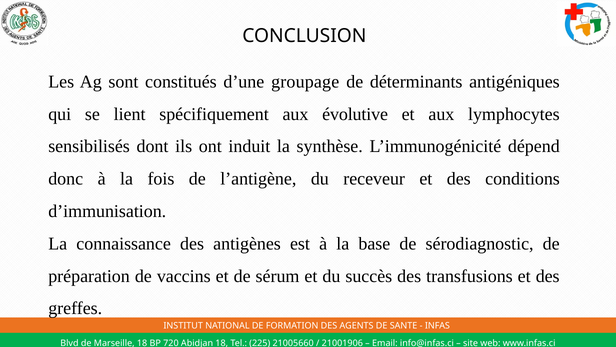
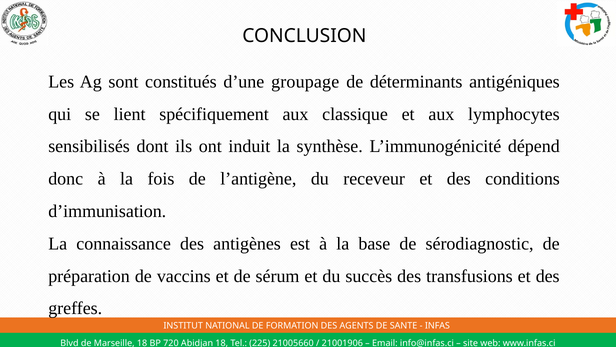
évolutive: évolutive -> classique
